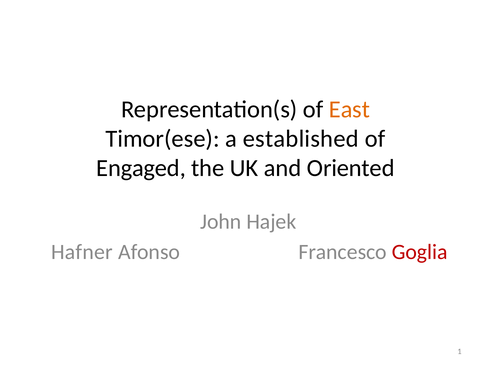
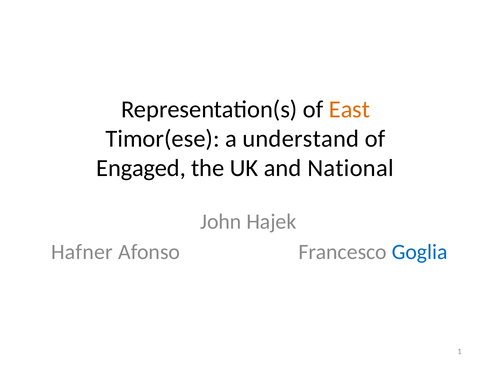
established: established -> understand
Oriented: Oriented -> National
Goglia colour: red -> blue
